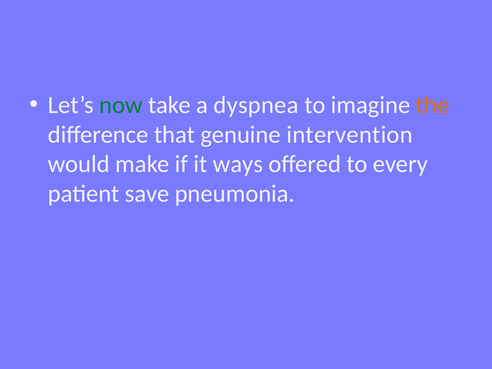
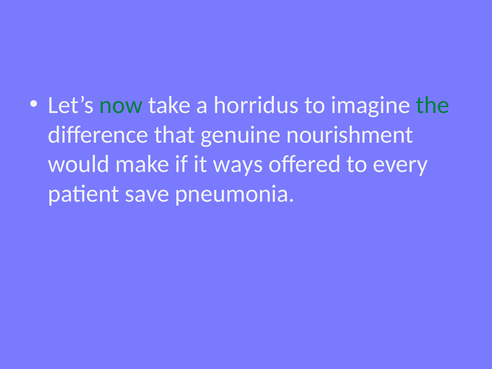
dyspnea: dyspnea -> horridus
the colour: orange -> green
intervention: intervention -> nourishment
